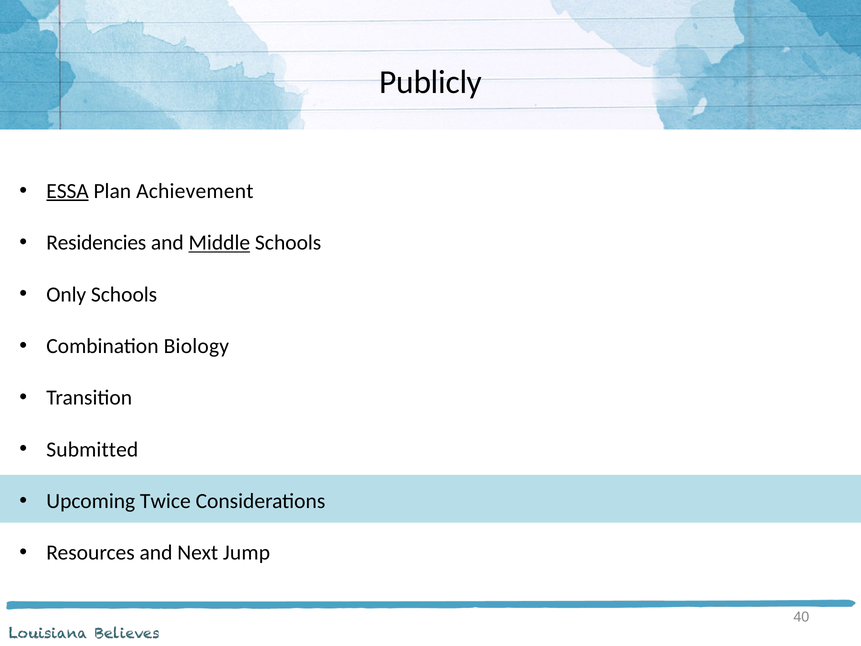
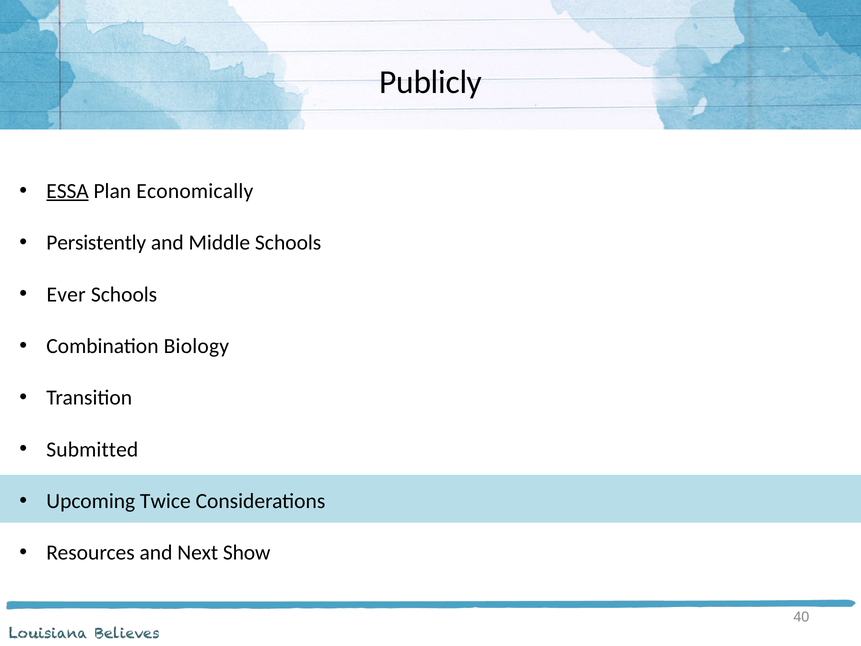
Achievement: Achievement -> Economically
Residencies: Residencies -> Persistently
Middle underline: present -> none
Only: Only -> Ever
Jump: Jump -> Show
